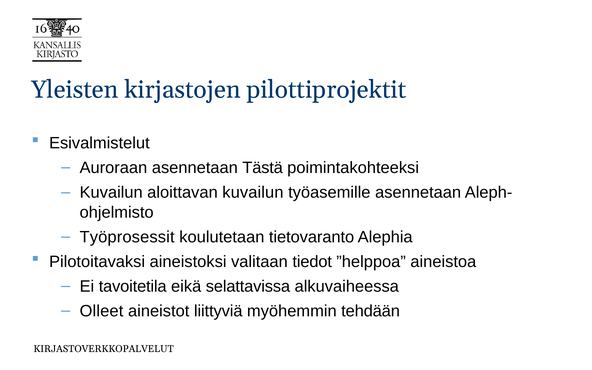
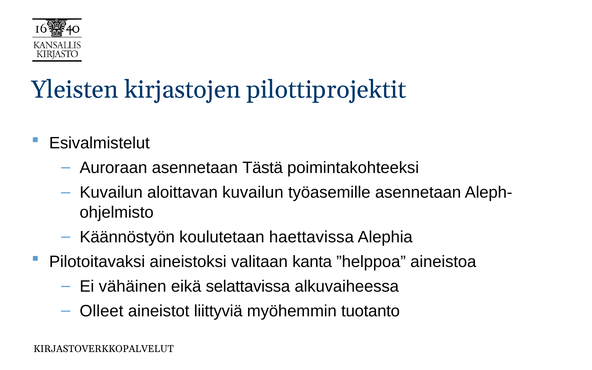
Työprosessit: Työprosessit -> Käännöstyön
tietovaranto: tietovaranto -> haettavissa
tiedot: tiedot -> kanta
tavoitetila: tavoitetila -> vähäinen
tehdään: tehdään -> tuotanto
